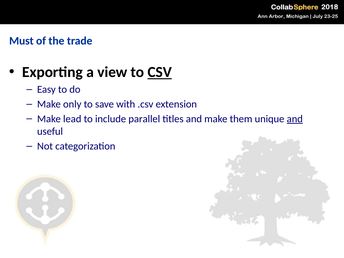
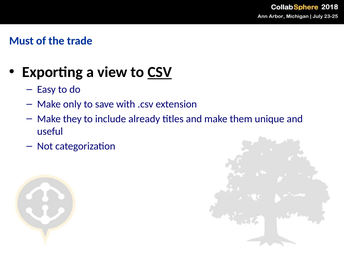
lead: lead -> they
parallel: parallel -> already
and at (295, 119) underline: present -> none
